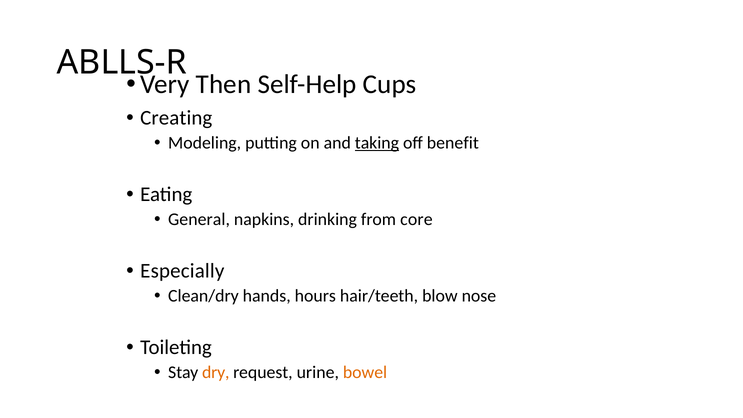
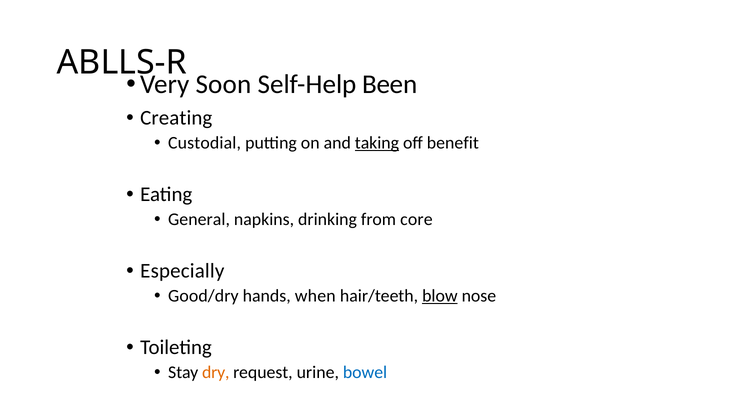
Then: Then -> Soon
Cups: Cups -> Been
Modeling: Modeling -> Custodial
Clean/dry: Clean/dry -> Good/dry
hours: hours -> when
blow underline: none -> present
bowel colour: orange -> blue
